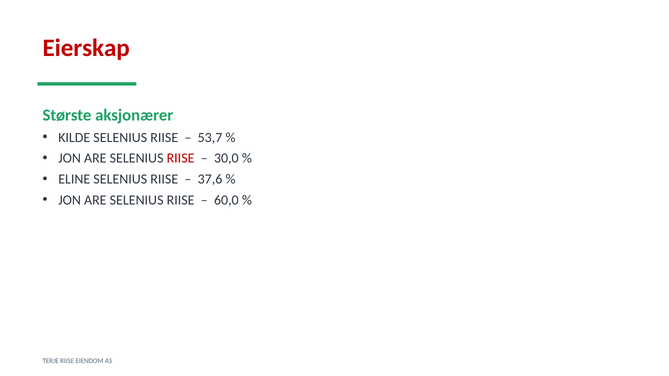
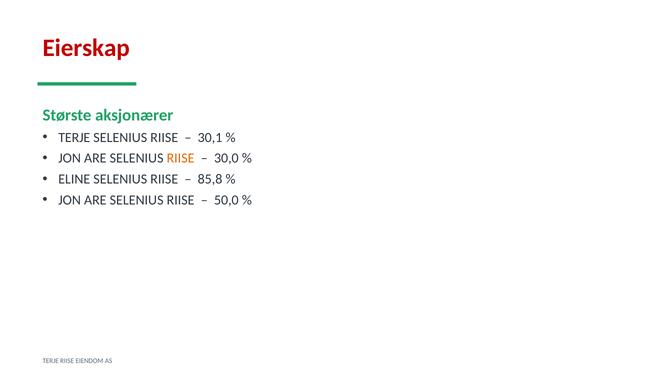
KILDE at (74, 138): KILDE -> TERJE
53,7: 53,7 -> 30,1
RIISE at (181, 158) colour: red -> orange
37,6: 37,6 -> 85,8
60,0: 60,0 -> 50,0
